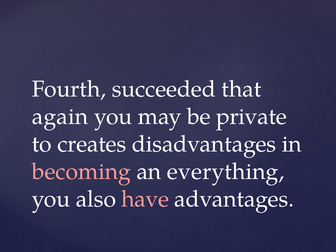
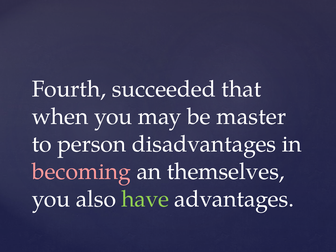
again: again -> when
private: private -> master
creates: creates -> person
everything: everything -> themselves
have colour: pink -> light green
